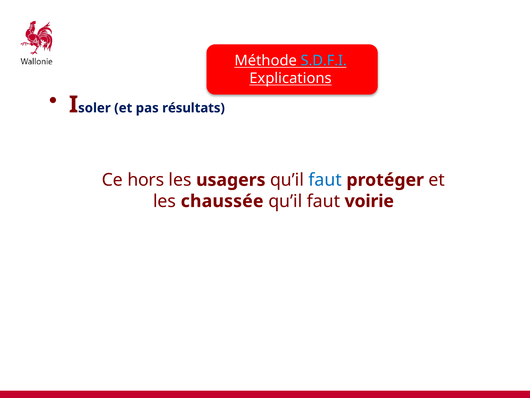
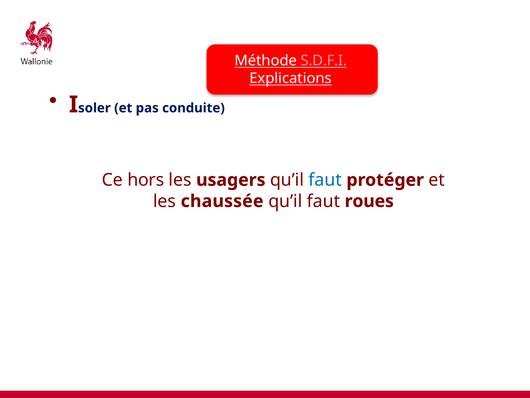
S.D.F.I colour: light blue -> pink
résultats: résultats -> conduite
voirie: voirie -> roues
